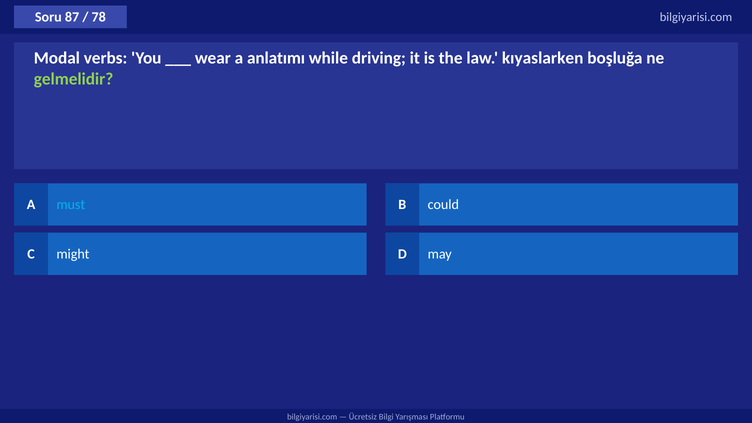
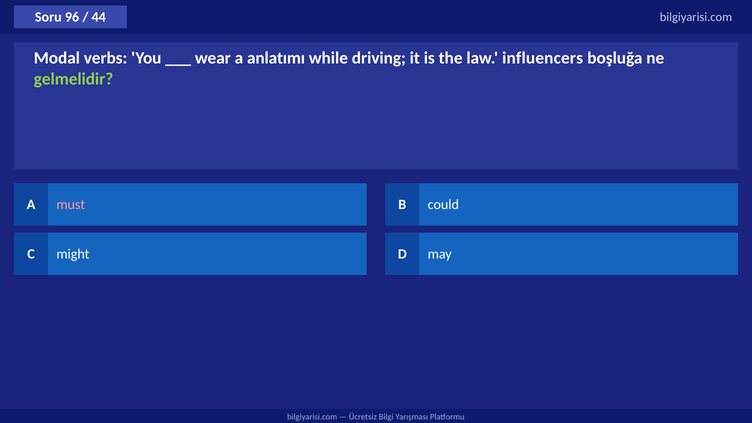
87: 87 -> 96
78: 78 -> 44
kıyaslarken: kıyaslarken -> influencers
must colour: light blue -> pink
